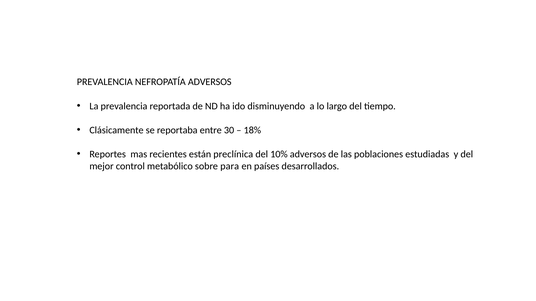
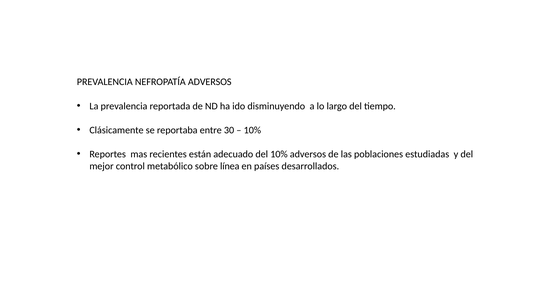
18% at (252, 130): 18% -> 10%
preclínica: preclínica -> adecuado
para: para -> línea
